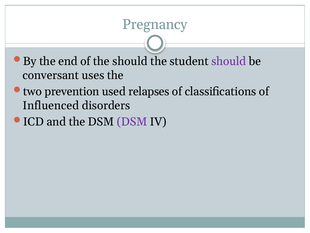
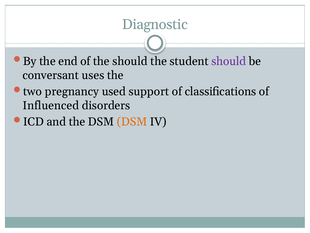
Pregnancy: Pregnancy -> Diagnostic
prevention: prevention -> pregnancy
relapses: relapses -> support
DSM at (132, 122) colour: purple -> orange
